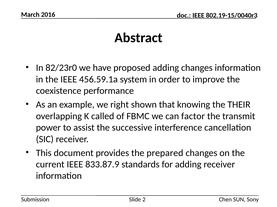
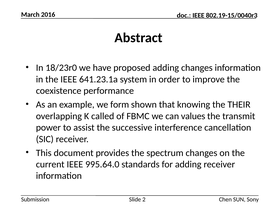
82/23r0: 82/23r0 -> 18/23r0
456.59.1a: 456.59.1a -> 641.23.1a
right: right -> form
factor: factor -> values
prepared: prepared -> spectrum
833.87.9: 833.87.9 -> 995.64.0
